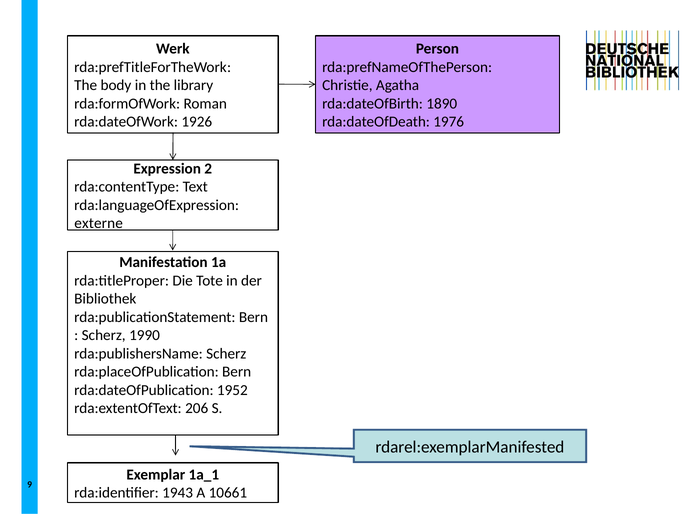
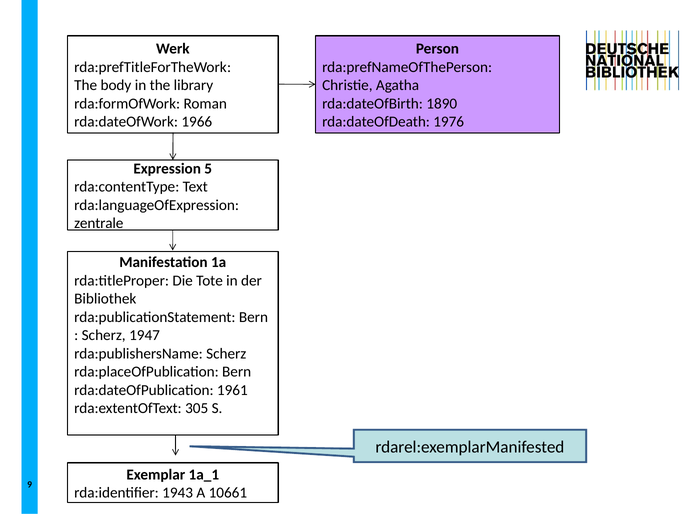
1926: 1926 -> 1966
2: 2 -> 5
externe: externe -> zentrale
1990: 1990 -> 1947
1952: 1952 -> 1961
206: 206 -> 305
